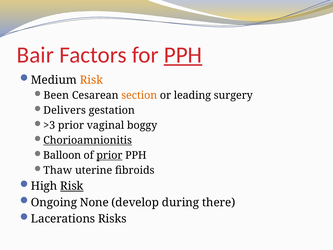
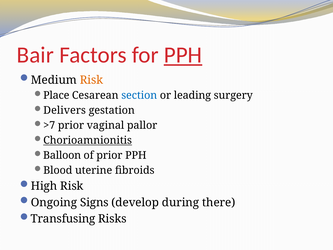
Been: Been -> Place
section colour: orange -> blue
>3: >3 -> >7
boggy: boggy -> pallor
prior at (109, 155) underline: present -> none
Thaw: Thaw -> Blood
Risk at (72, 186) underline: present -> none
None: None -> Signs
Lacerations: Lacerations -> Transfusing
